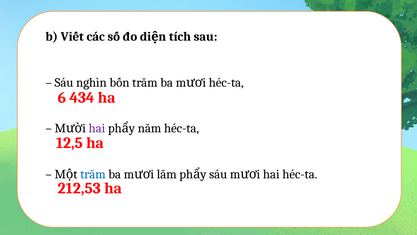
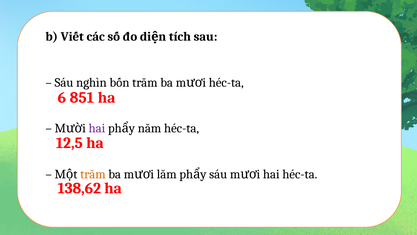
434: 434 -> 851
trăm at (93, 174) colour: blue -> orange
212,53: 212,53 -> 138,62
